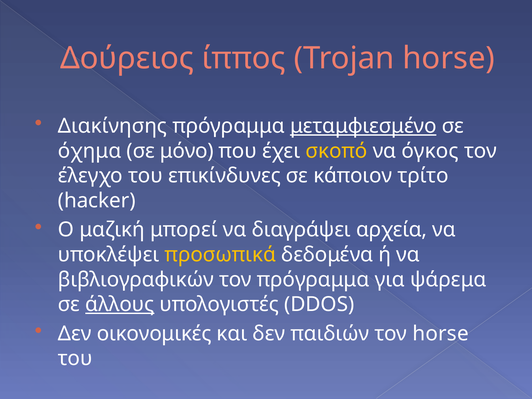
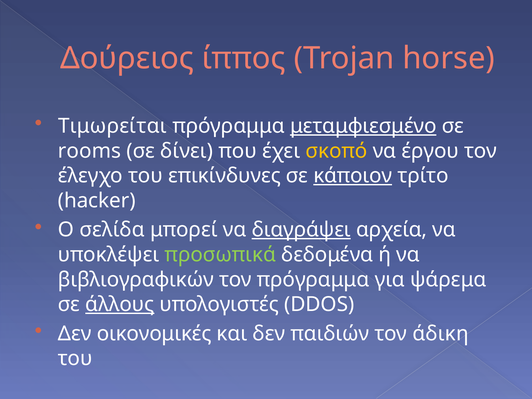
Διακίνησης: Διακίνησης -> Τιμωρείται
όχημα: όχημα -> rooms
μόνο: μόνο -> δίνει
όγκος: όγκος -> έργου
κάποιον underline: none -> present
μαζική: μαζική -> σελίδα
διαγράψει underline: none -> present
προσωπικά colour: yellow -> light green
τον horse: horse -> άδικη
